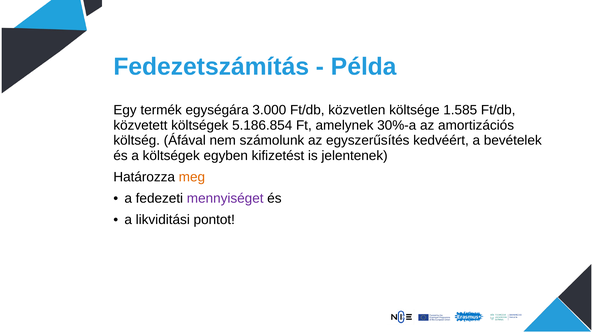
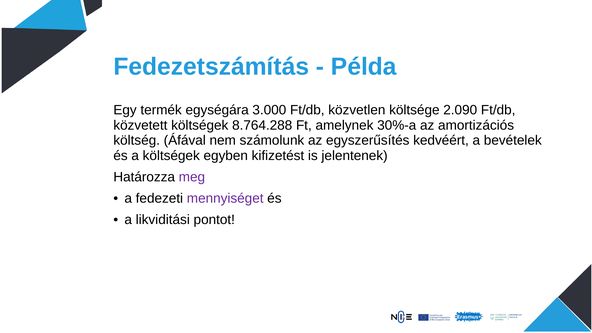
1.585: 1.585 -> 2.090
5.186.854: 5.186.854 -> 8.764.288
meg colour: orange -> purple
